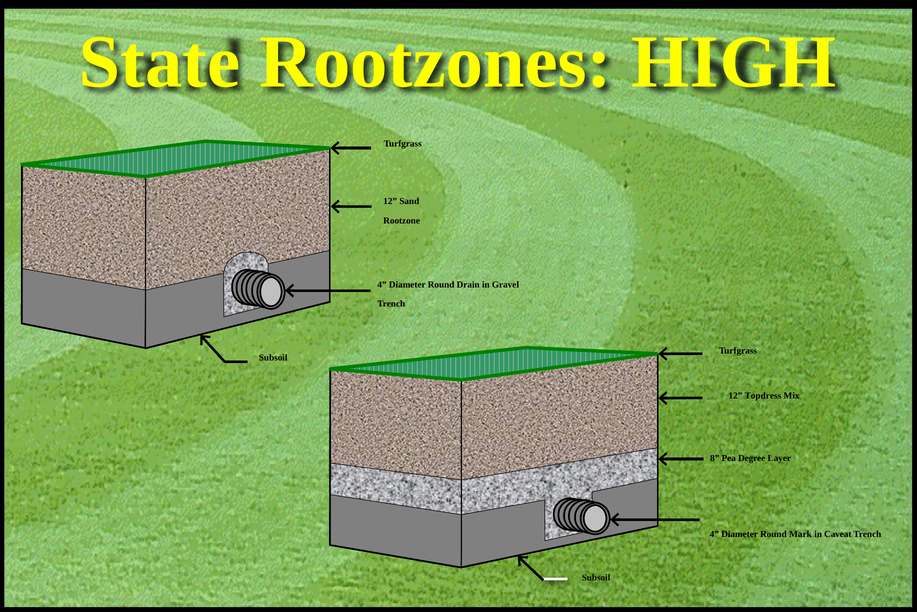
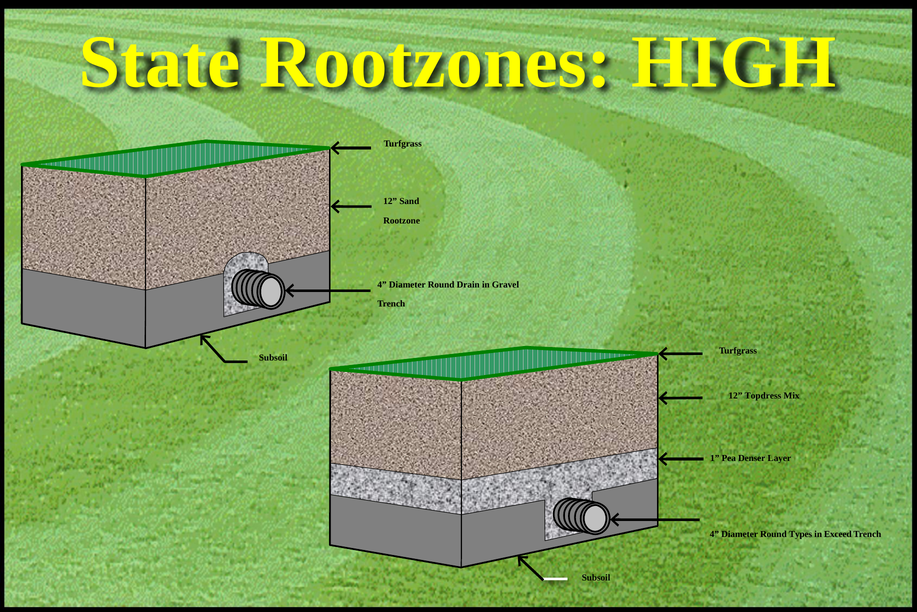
8: 8 -> 1
Degree: Degree -> Denser
Mark: Mark -> Types
Caveat: Caveat -> Exceed
